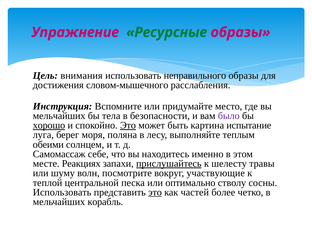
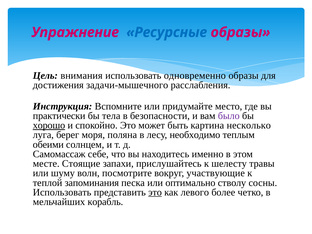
Ресурсные colour: green -> blue
неправильного: неправильного -> одновременно
словом-мышечного: словом-мышечного -> задачи-мышечного
мельчайших at (59, 116): мельчайших -> практически
Это at (128, 125) underline: present -> none
испытание: испытание -> несколько
выполняйте: выполняйте -> необходимо
Реакциях: Реакциях -> Стоящие
прислушайтесь underline: present -> none
центральной: центральной -> запоминания
частей: частей -> левого
